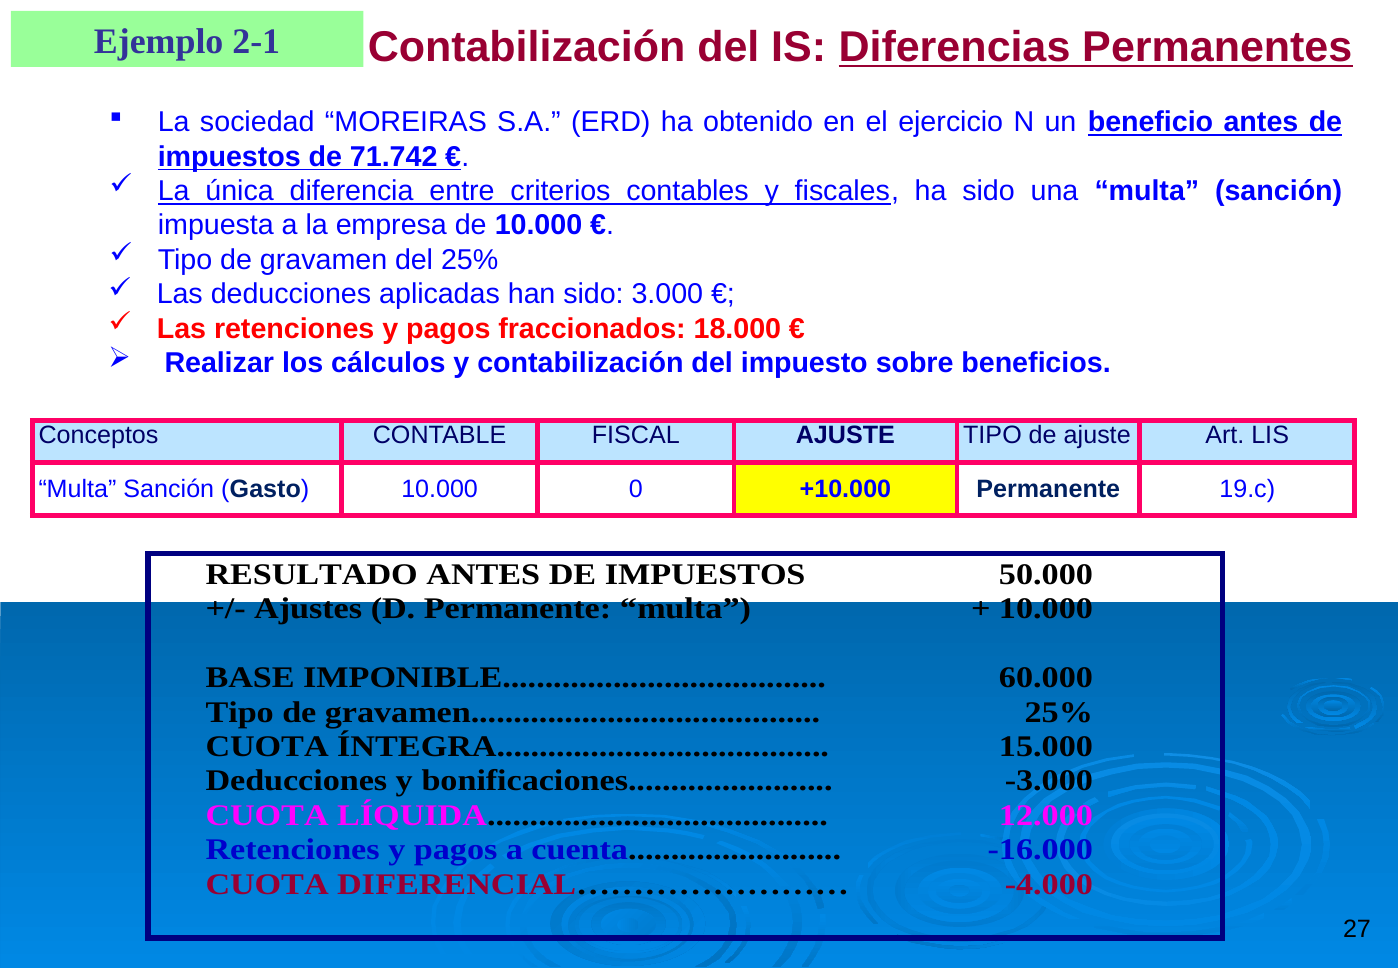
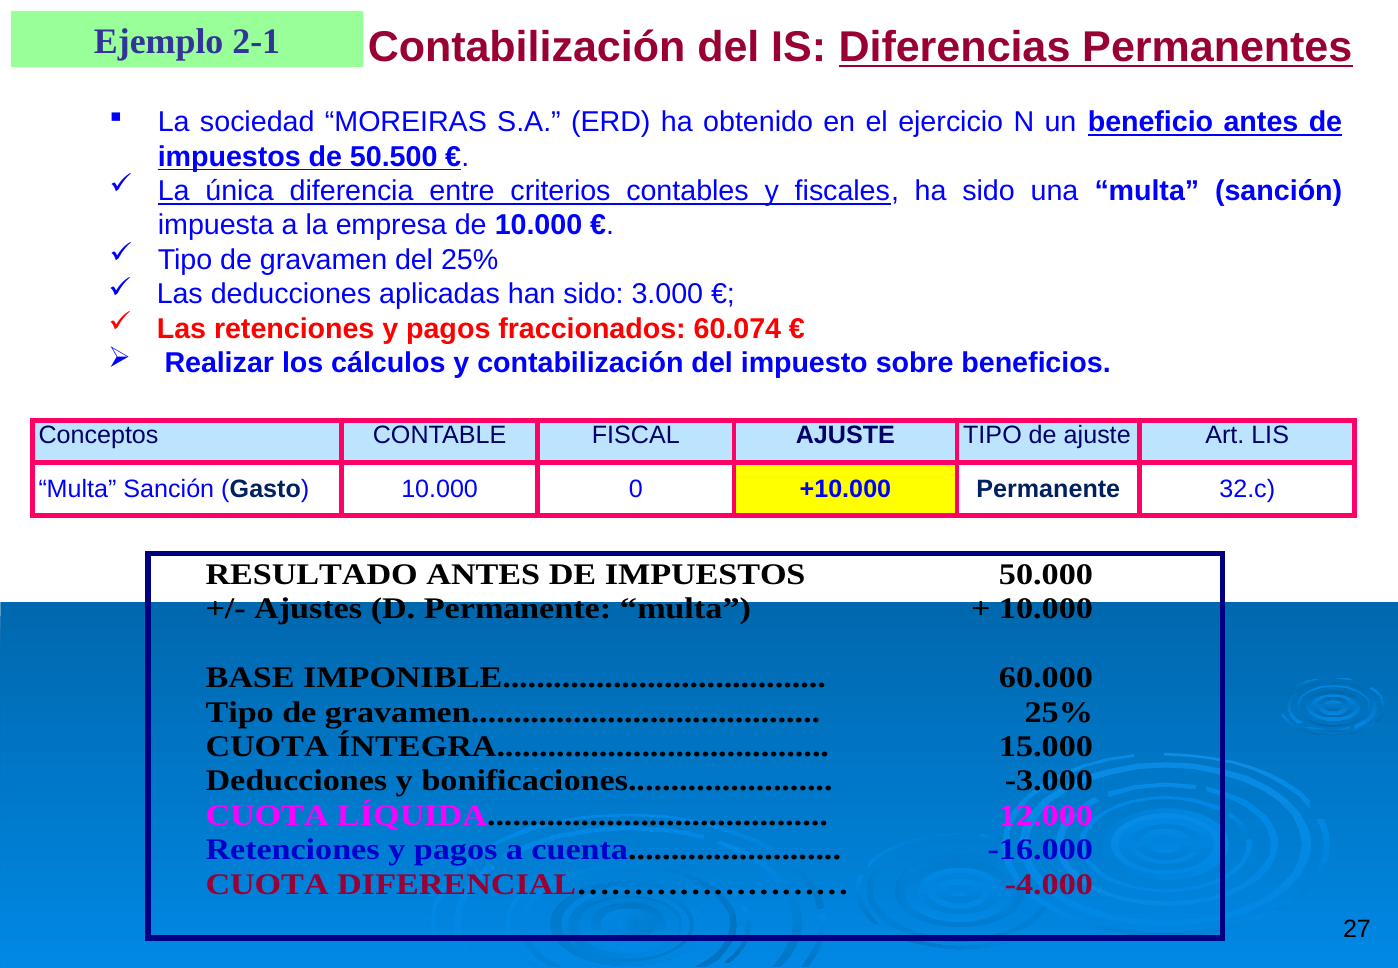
71.742: 71.742 -> 50.500
18.000: 18.000 -> 60.074
19.c: 19.c -> 32.c
